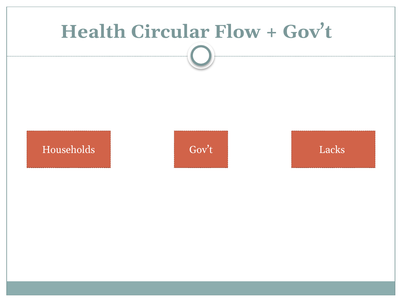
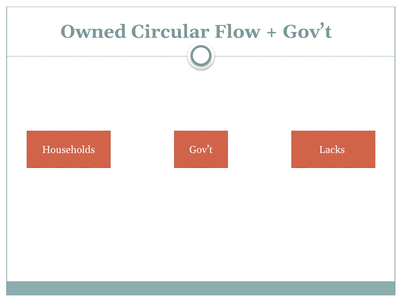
Health: Health -> Owned
